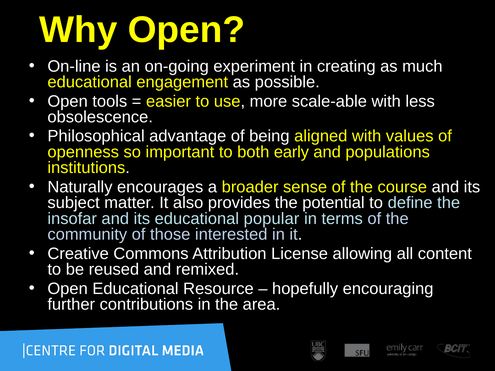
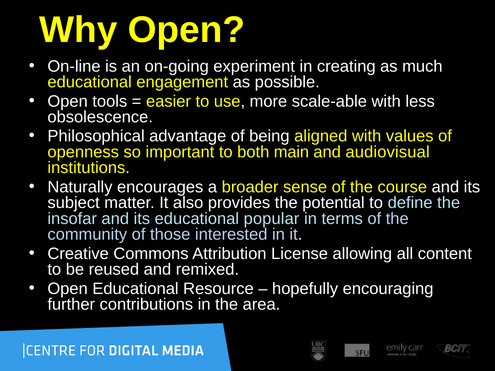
early: early -> main
populations: populations -> audiovisual
